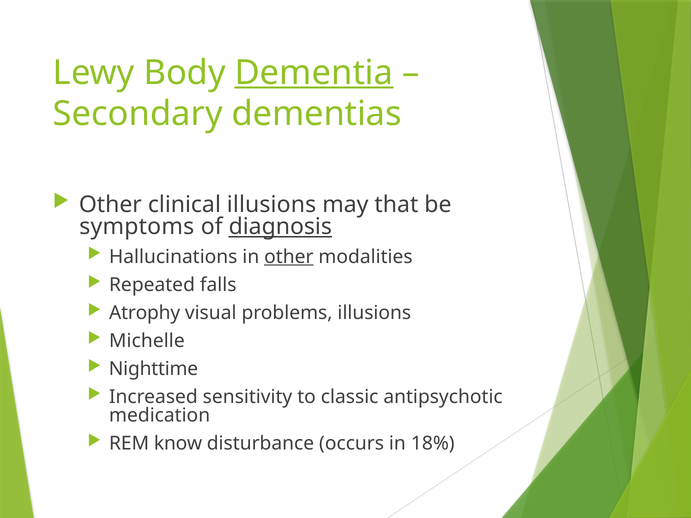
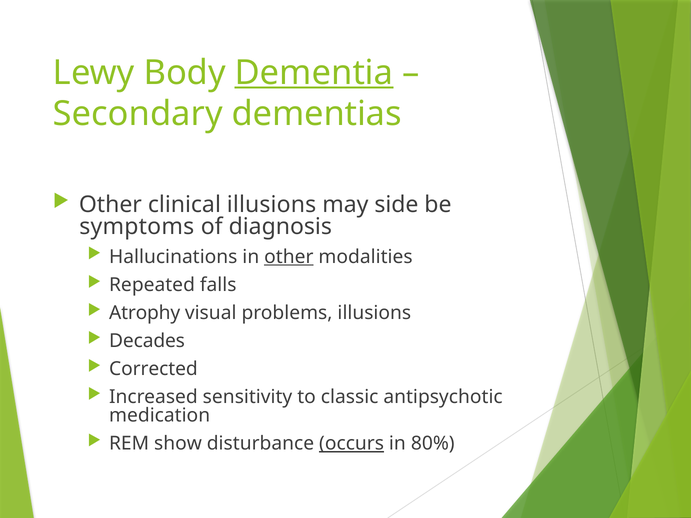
that: that -> side
diagnosis underline: present -> none
Michelle: Michelle -> Decades
Nighttime: Nighttime -> Corrected
know: know -> show
occurs underline: none -> present
18%: 18% -> 80%
